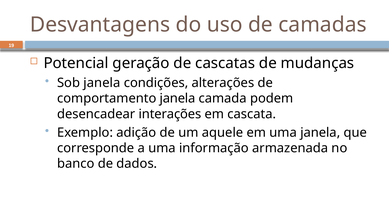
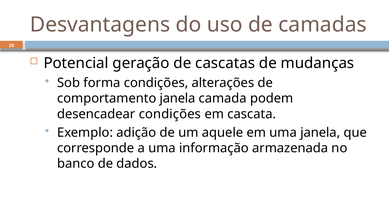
Sob janela: janela -> forma
desencadear interações: interações -> condições
